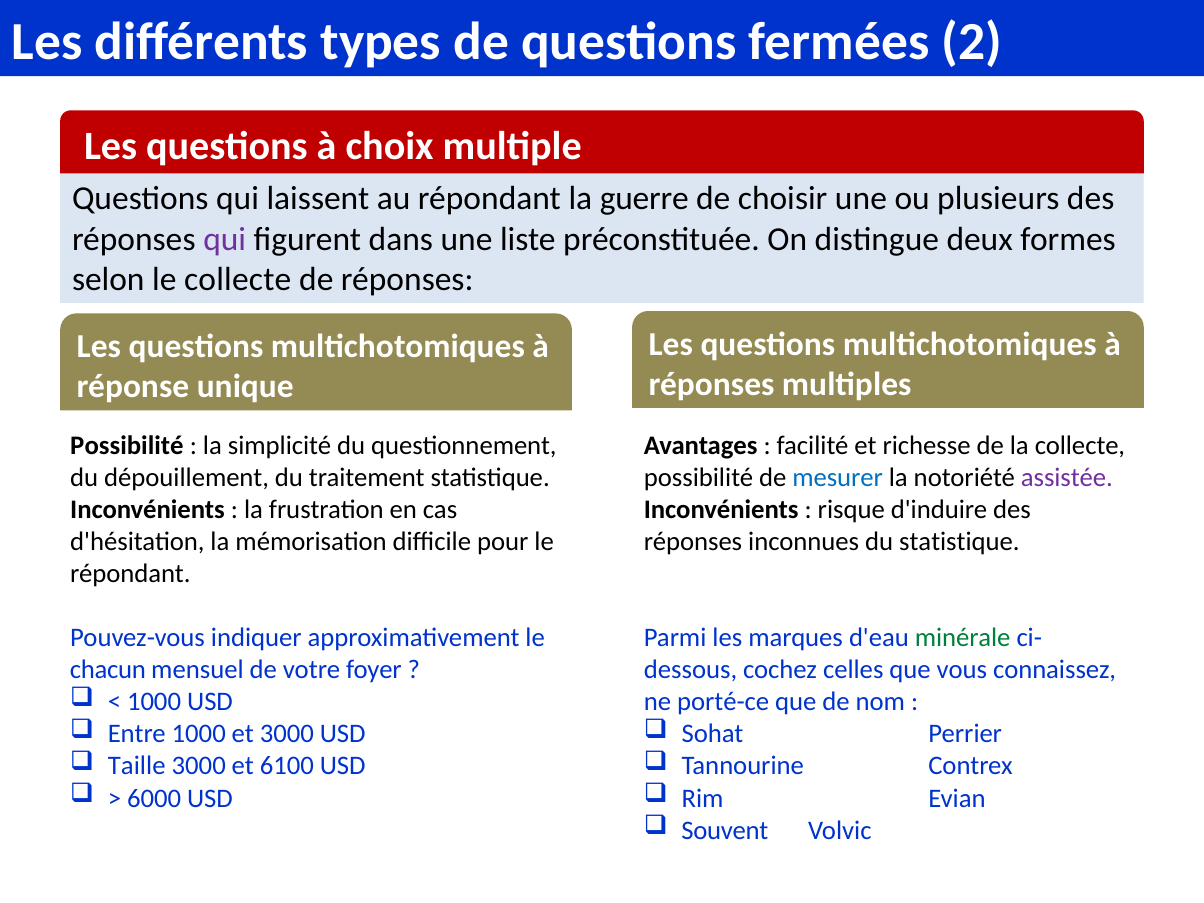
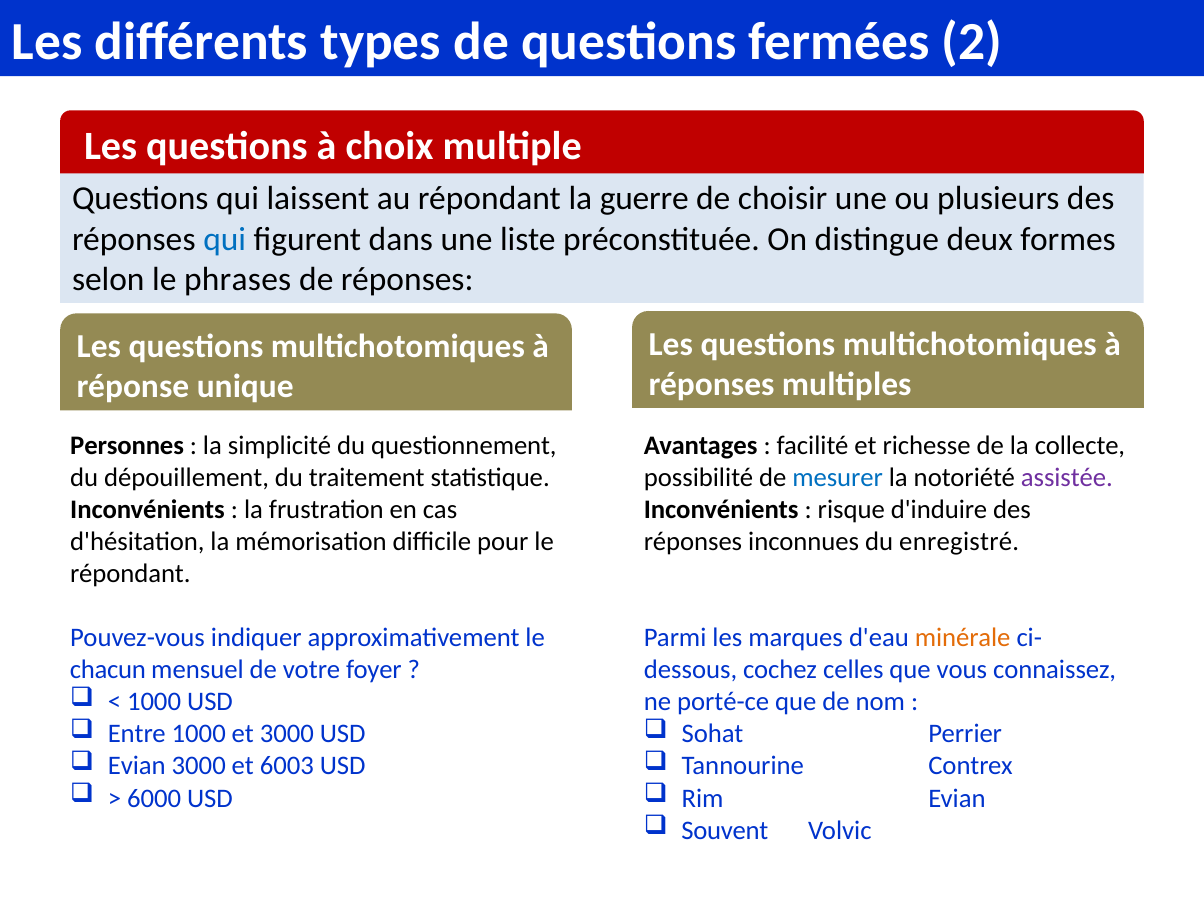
qui at (225, 239) colour: purple -> blue
le collecte: collecte -> phrases
Possibilité at (127, 445): Possibilité -> Personnes
du statistique: statistique -> enregistré
minérale colour: green -> orange
Taille at (137, 766): Taille -> Evian
6100: 6100 -> 6003
